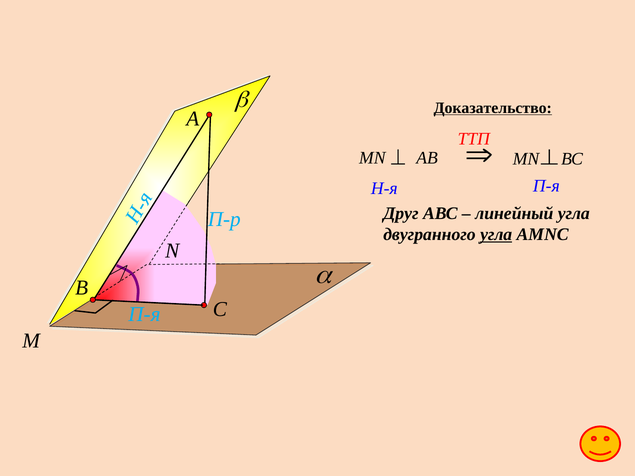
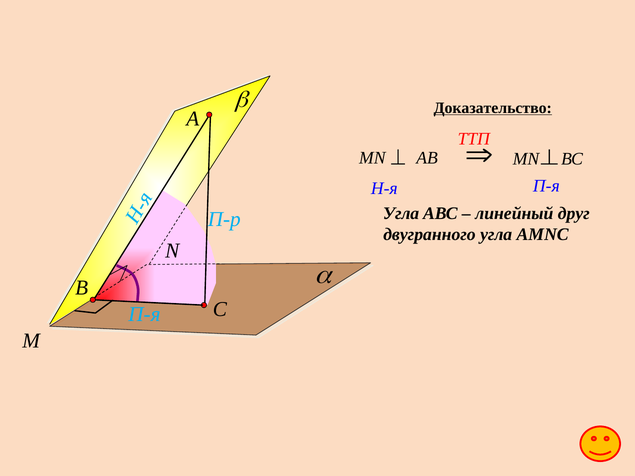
Друг at (401, 213): Друг -> Угла
линейный угла: угла -> друг
угла at (496, 235) underline: present -> none
